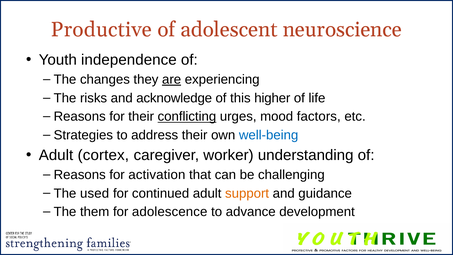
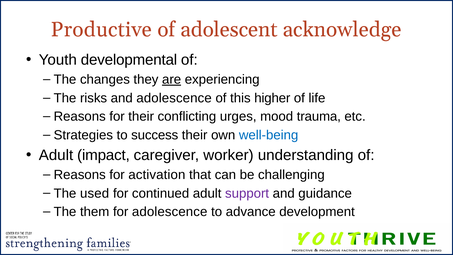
neuroscience: neuroscience -> acknowledge
independence: independence -> developmental
and acknowledge: acknowledge -> adolescence
conflicting underline: present -> none
factors: factors -> trauma
address: address -> success
cortex: cortex -> impact
support colour: orange -> purple
